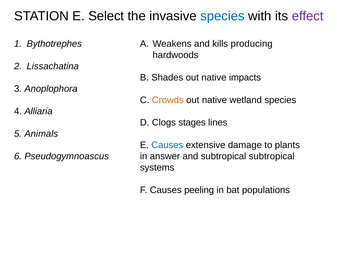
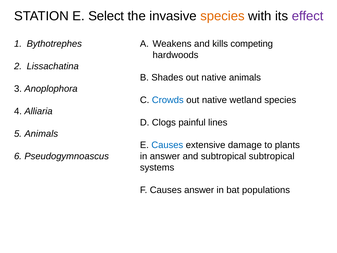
species at (222, 16) colour: blue -> orange
producing: producing -> competing
native impacts: impacts -> animals
Crowds colour: orange -> blue
stages: stages -> painful
Causes peeling: peeling -> answer
